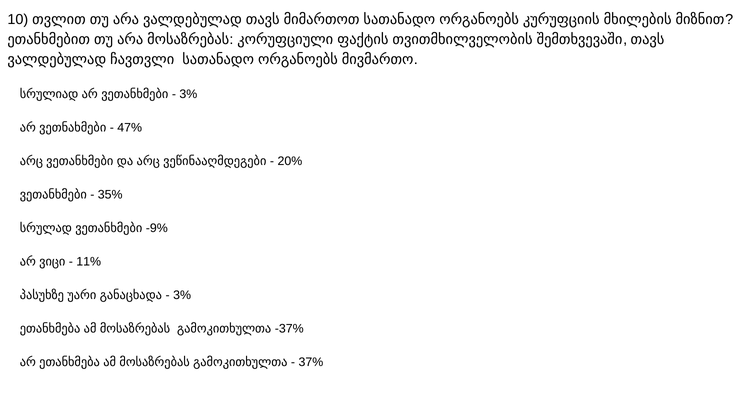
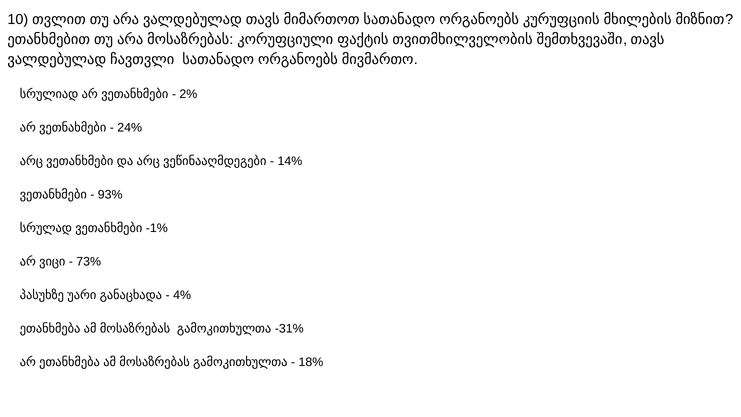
3% at (188, 94): 3% -> 2%
47%: 47% -> 24%
20%: 20% -> 14%
35%: 35% -> 93%
-9%: -9% -> -1%
11%: 11% -> 73%
3% at (182, 295): 3% -> 4%
-37%: -37% -> -31%
37%: 37% -> 18%
